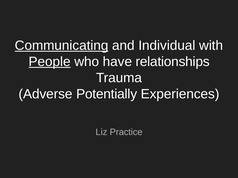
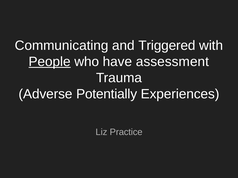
Communicating underline: present -> none
Individual: Individual -> Triggered
relationships: relationships -> assessment
